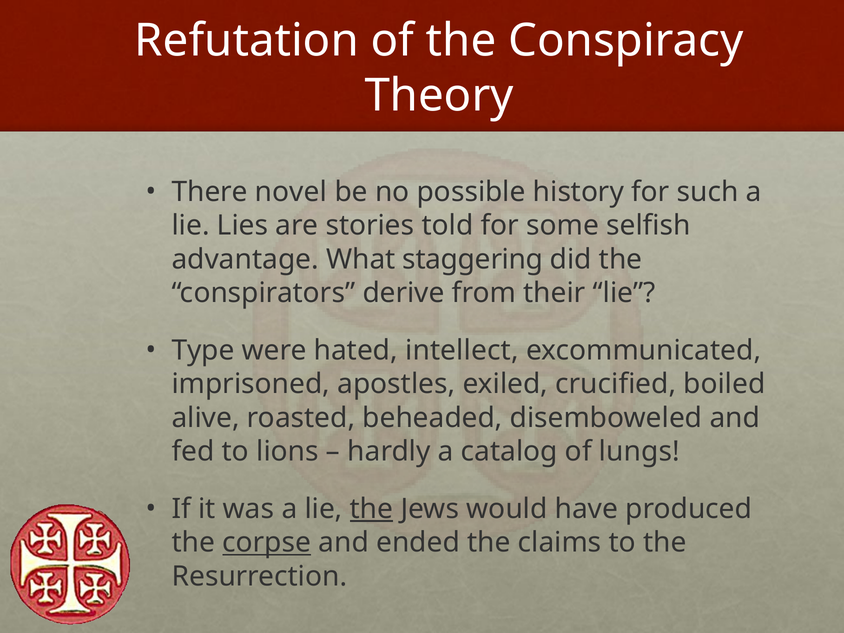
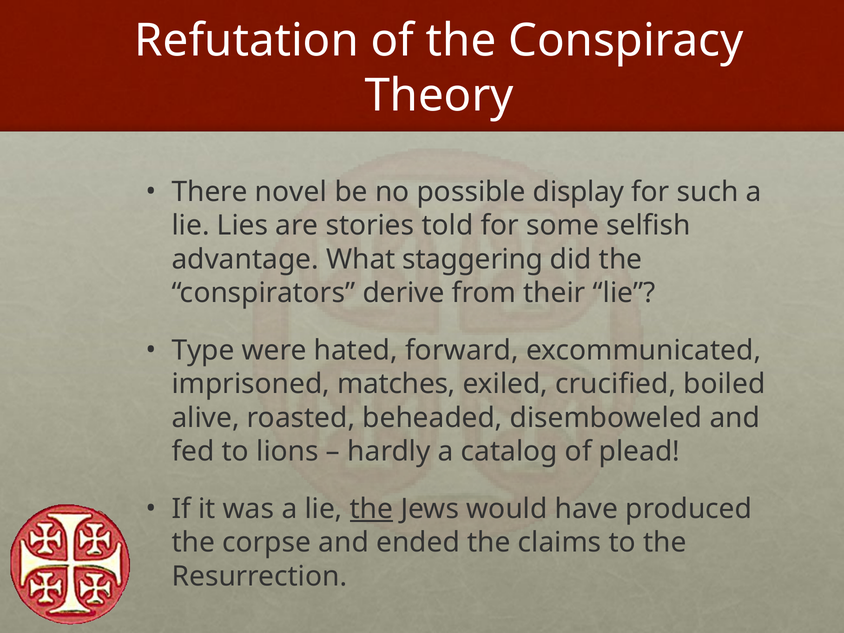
history: history -> display
intellect: intellect -> forward
apostles: apostles -> matches
lungs: lungs -> plead
corpse underline: present -> none
